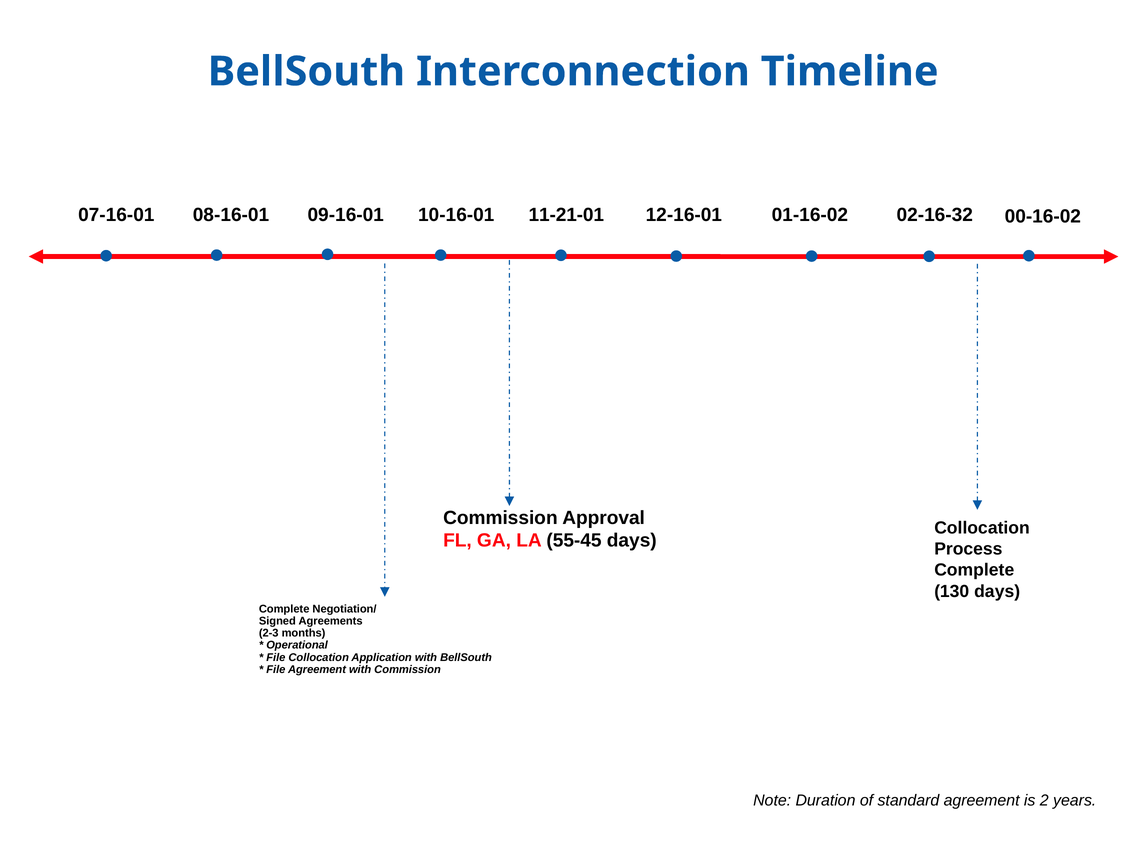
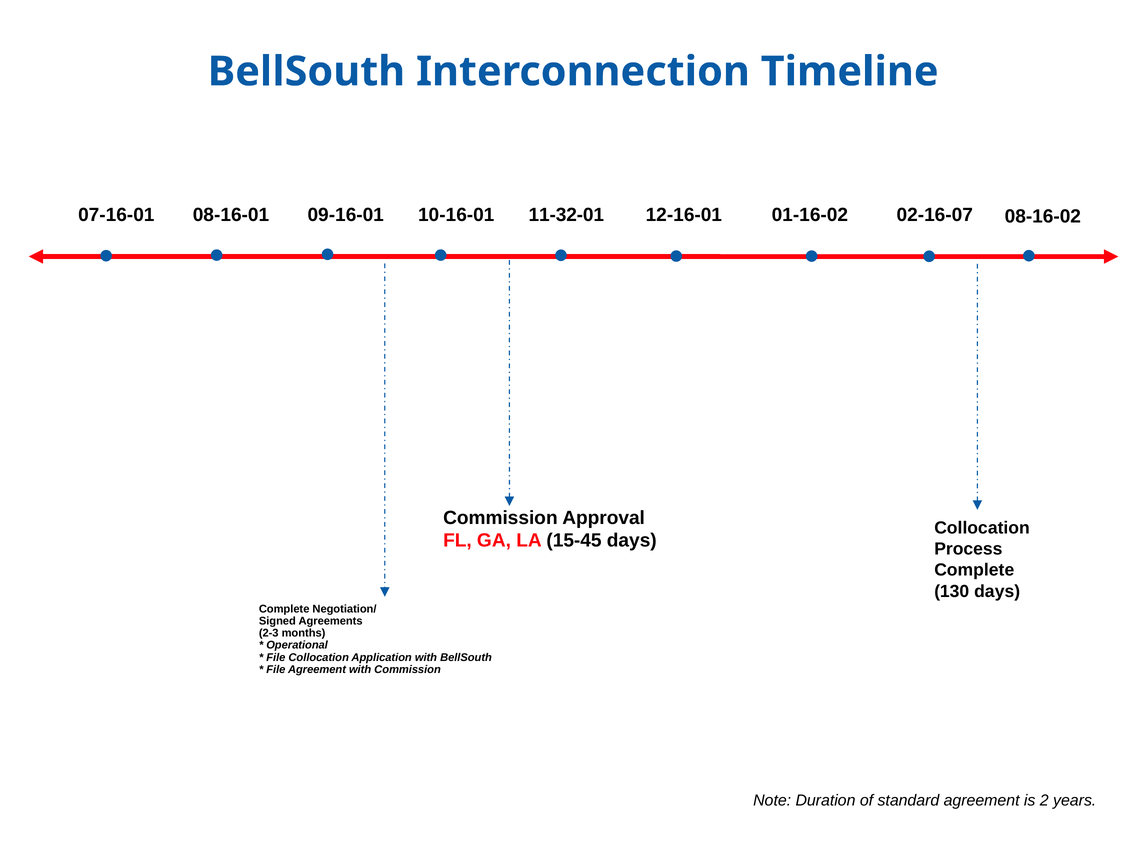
11-21-01: 11-21-01 -> 11-32-01
02-16-32: 02-16-32 -> 02-16-07
00-16-02: 00-16-02 -> 08-16-02
55-45: 55-45 -> 15-45
